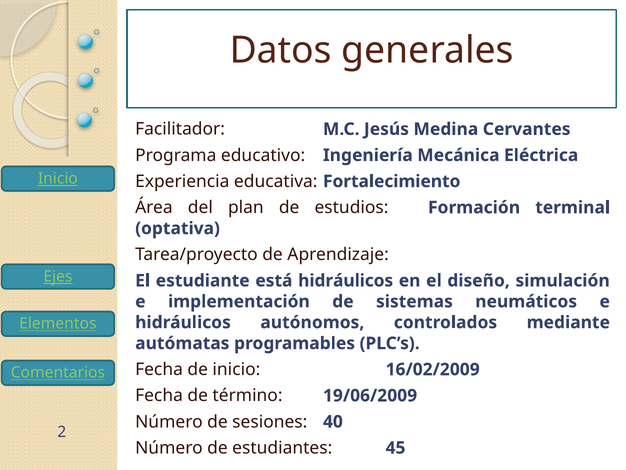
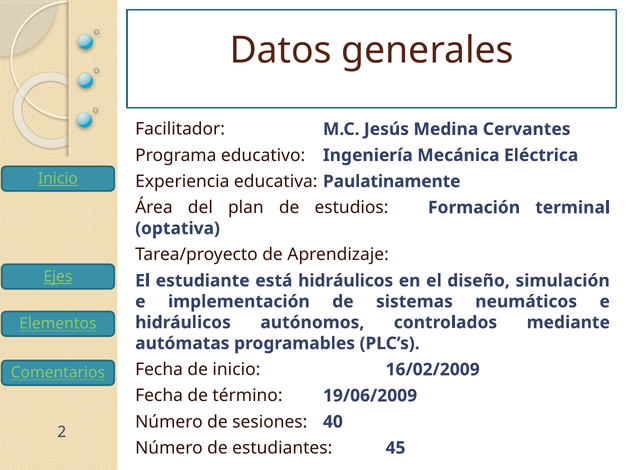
Fortalecimiento: Fortalecimiento -> Paulatinamente
